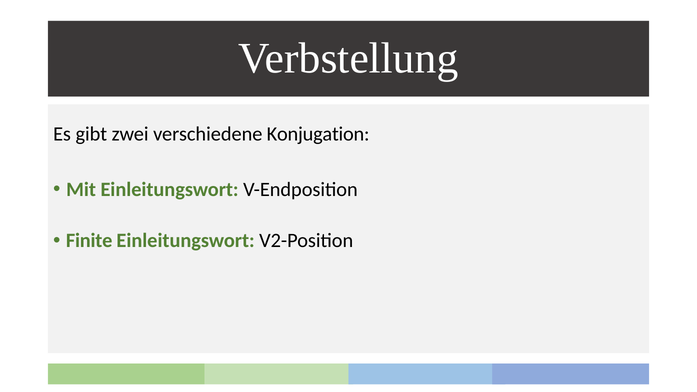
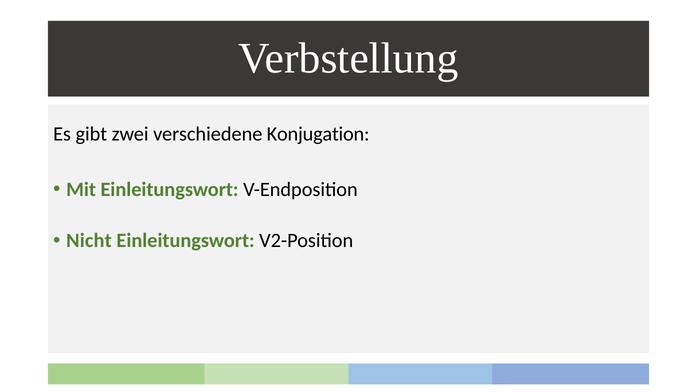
Finite: Finite -> Nicht
